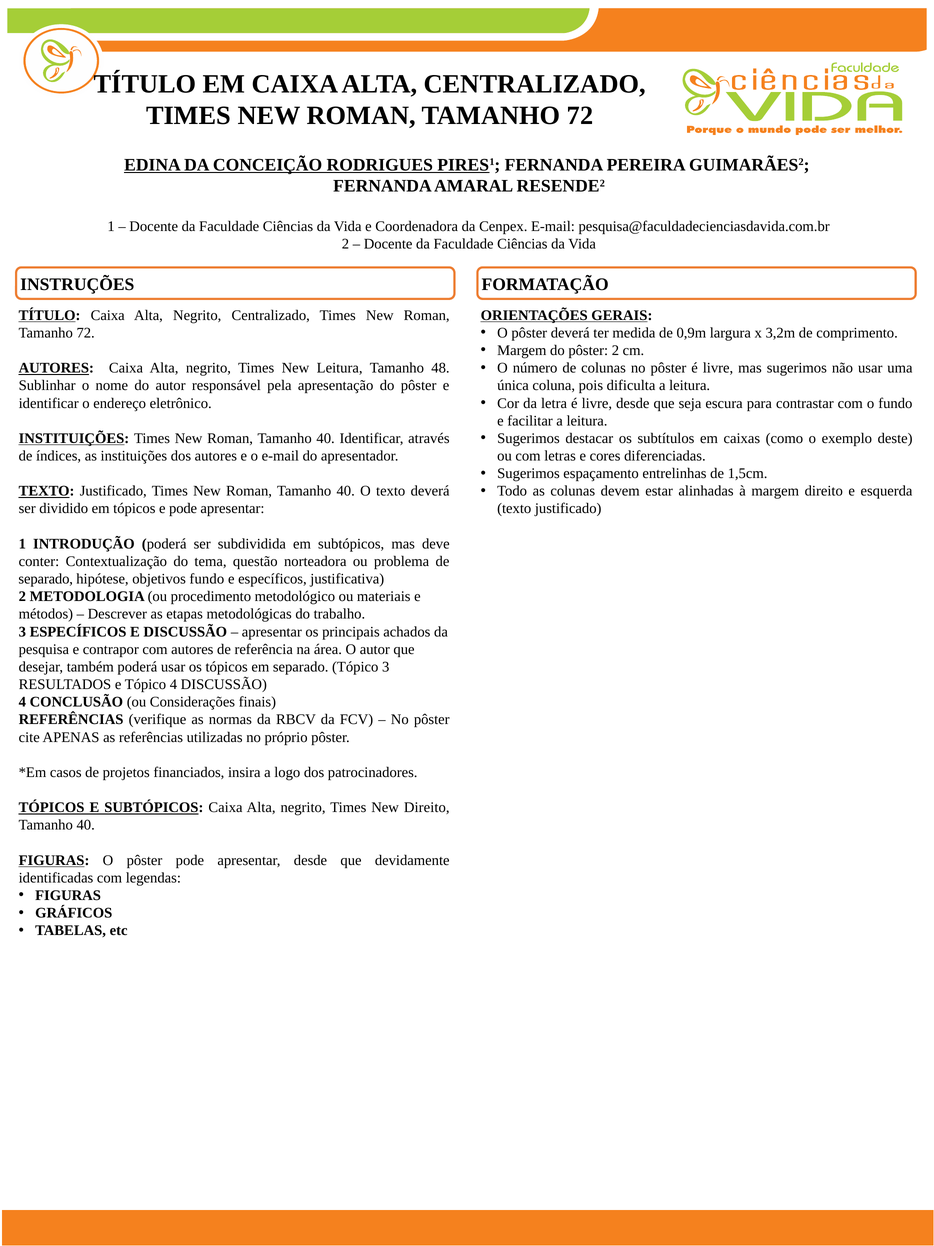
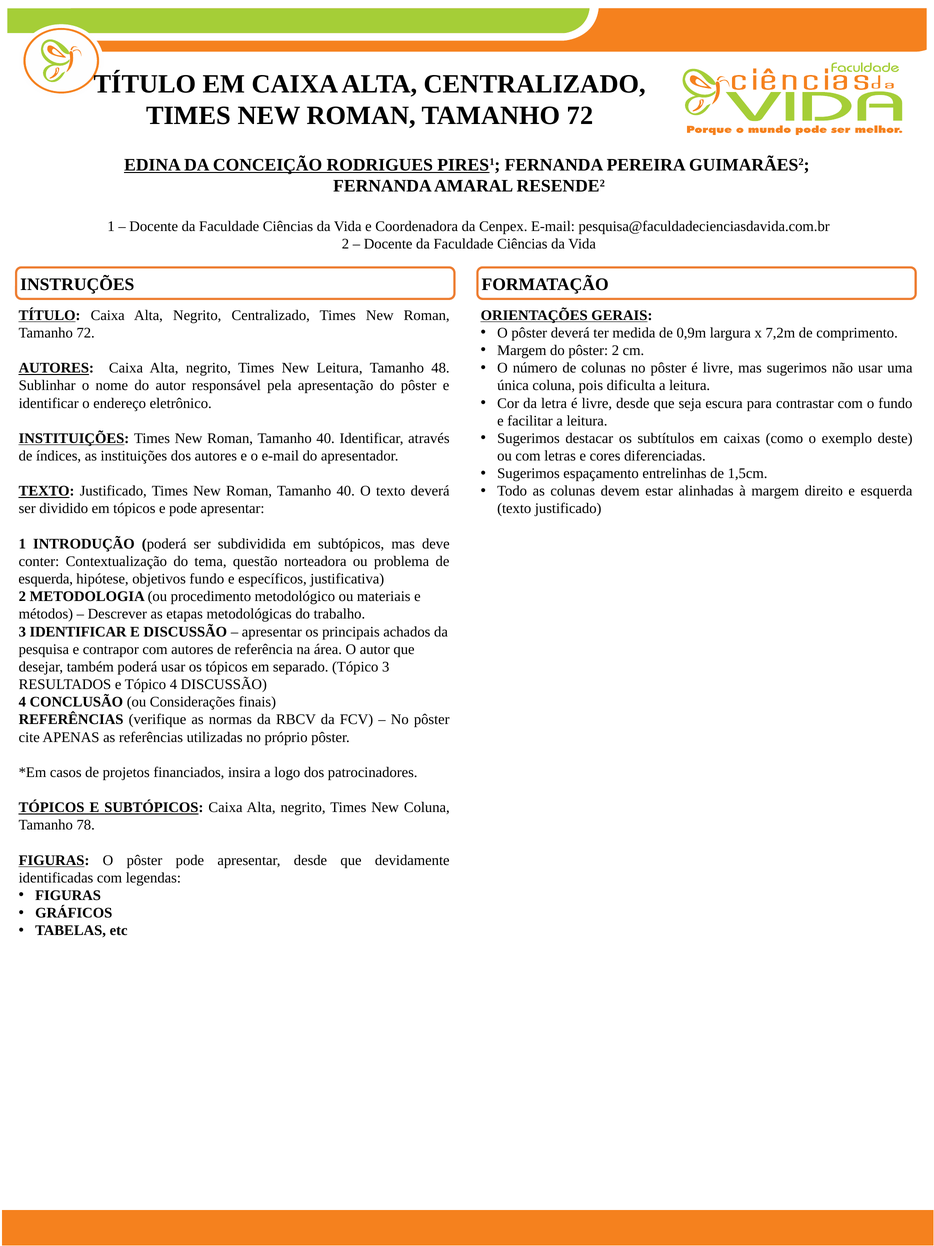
3,2m: 3,2m -> 7,2m
separado at (46, 579): separado -> esquerda
3 ESPECÍFICOS: ESPECÍFICOS -> IDENTIFICAR
New Direito: Direito -> Coluna
40 at (86, 825): 40 -> 78
